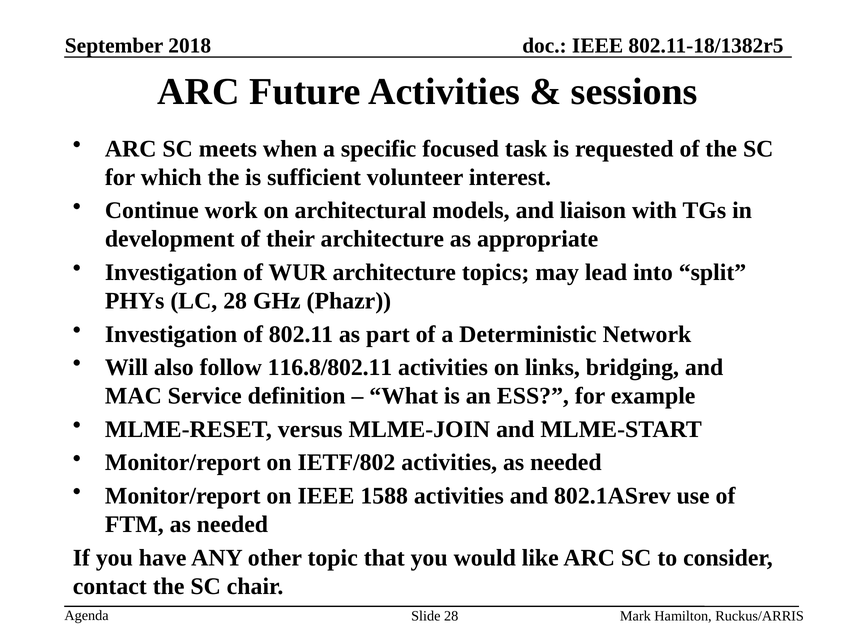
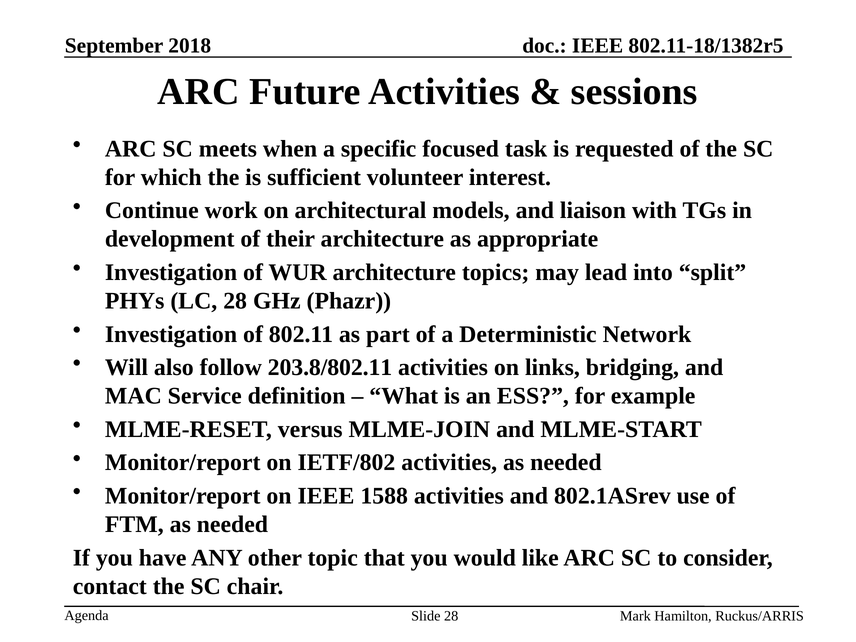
116.8/802.11: 116.8/802.11 -> 203.8/802.11
